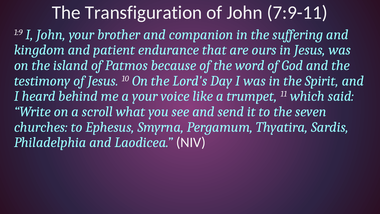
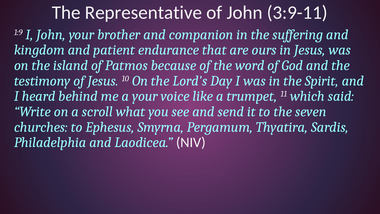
Transfiguration: Transfiguration -> Representative
7:9-11: 7:9-11 -> 3:9-11
